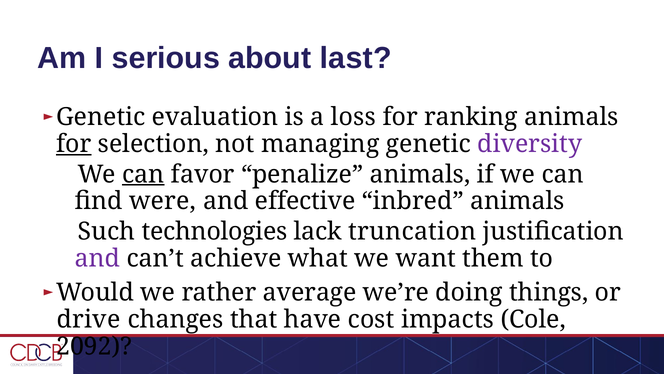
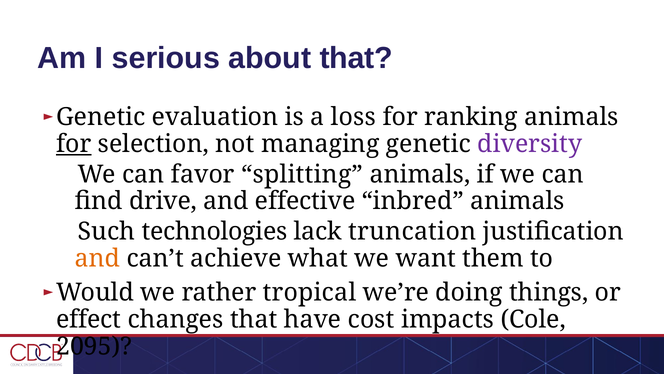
about last: last -> that
can at (143, 174) underline: present -> none
penalize: penalize -> splitting
were: were -> drive
and at (97, 258) colour: purple -> orange
average: average -> tropical
drive: drive -> effect
2092: 2092 -> 2095
